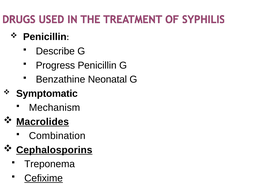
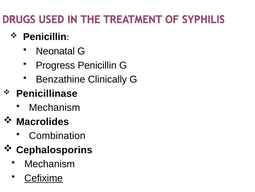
Describe: Describe -> Neonatal
Neonatal: Neonatal -> Clinically
Symptomatic: Symptomatic -> Penicillinase
Macrolides underline: present -> none
Cephalosporins underline: present -> none
Treponema at (50, 163): Treponema -> Mechanism
